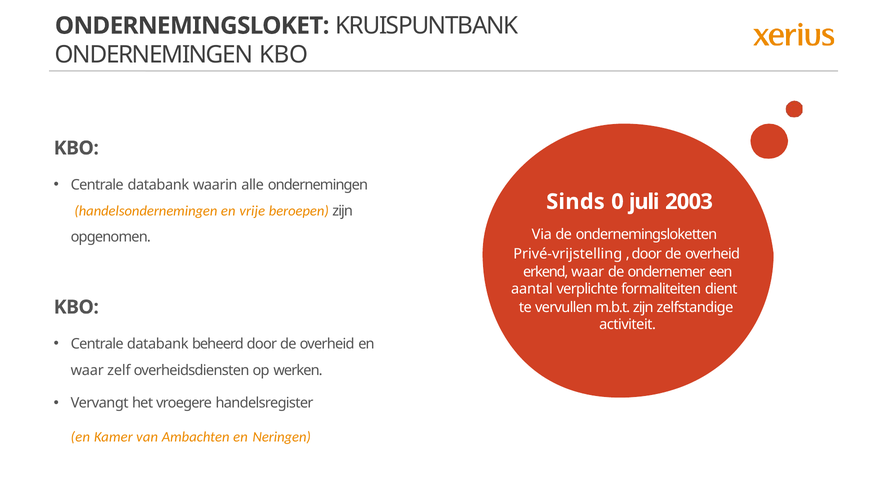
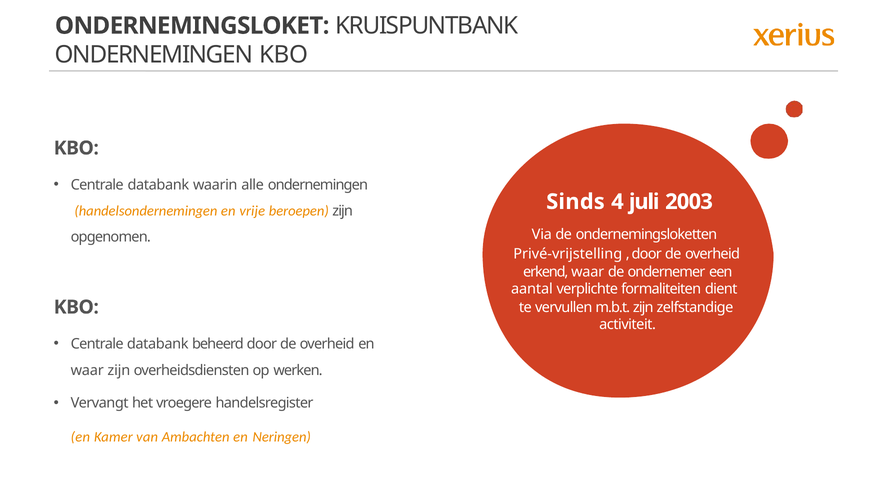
0: 0 -> 4
waar zelf: zelf -> zijn
